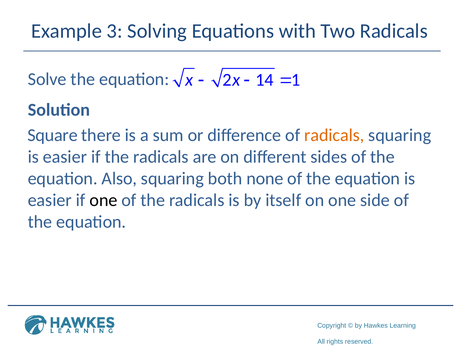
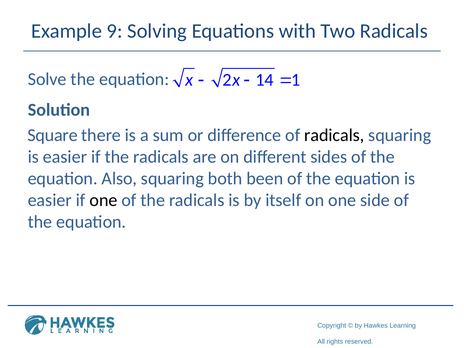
3: 3 -> 9
radicals at (334, 135) colour: orange -> black
none: none -> been
